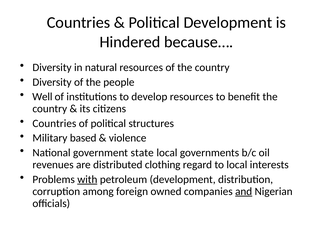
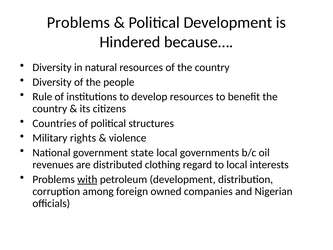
Countries at (79, 23): Countries -> Problems
Well: Well -> Rule
based: based -> rights
and underline: present -> none
